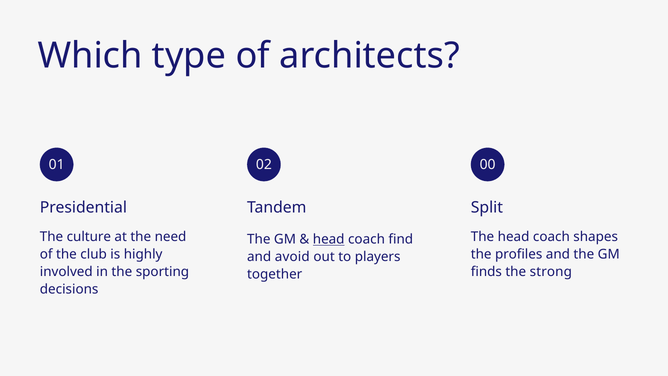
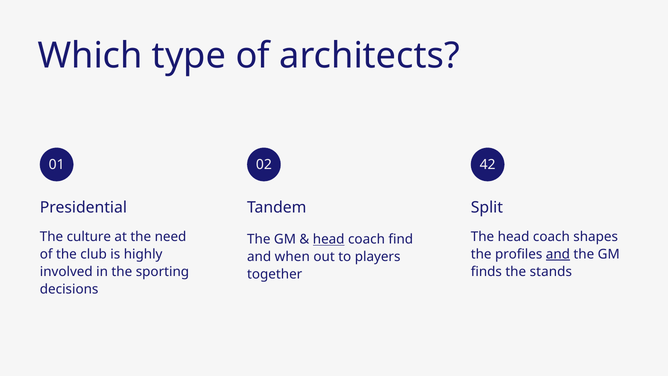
00: 00 -> 42
and at (558, 254) underline: none -> present
avoid: avoid -> when
strong: strong -> stands
